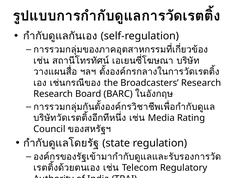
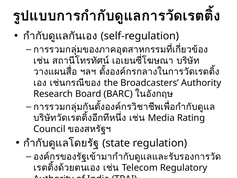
Broadcasters Research: Research -> Authority
